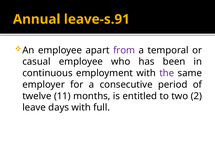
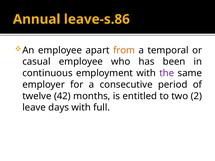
leave-s.91: leave-s.91 -> leave-s.86
from colour: purple -> orange
11: 11 -> 42
